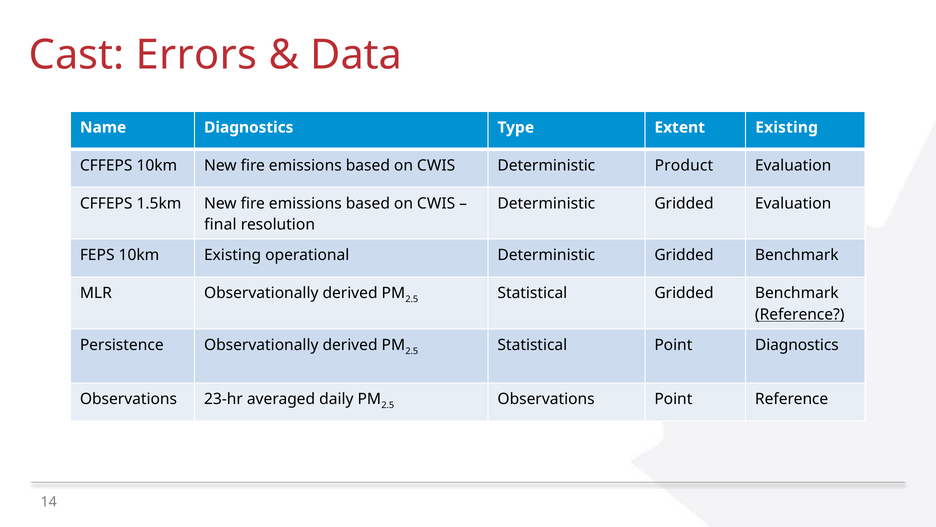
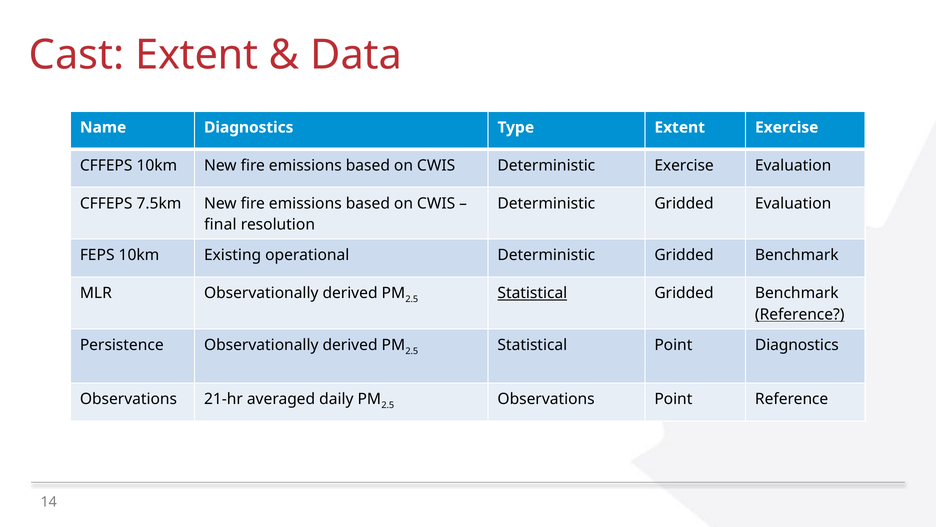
Cast Errors: Errors -> Extent
Extent Existing: Existing -> Exercise
Deterministic Product: Product -> Exercise
1.5km: 1.5km -> 7.5km
Statistical at (532, 293) underline: none -> present
23-hr: 23-hr -> 21-hr
